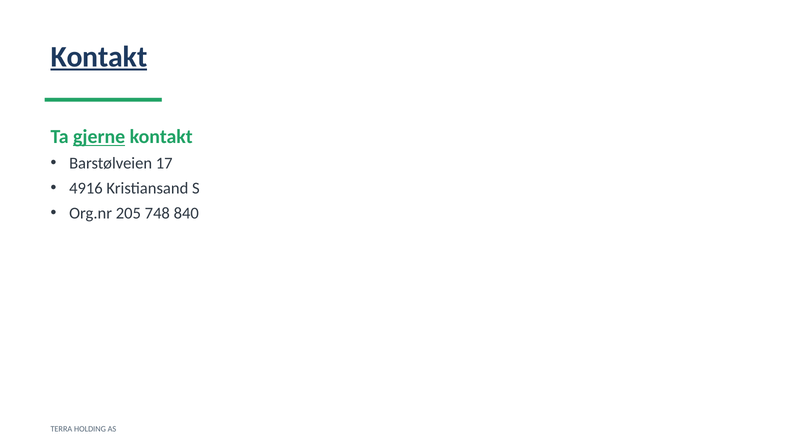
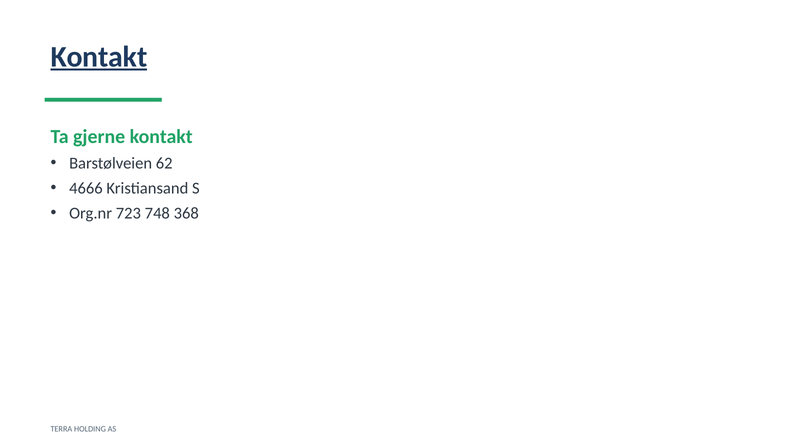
gjerne underline: present -> none
17: 17 -> 62
4916: 4916 -> 4666
205: 205 -> 723
840: 840 -> 368
